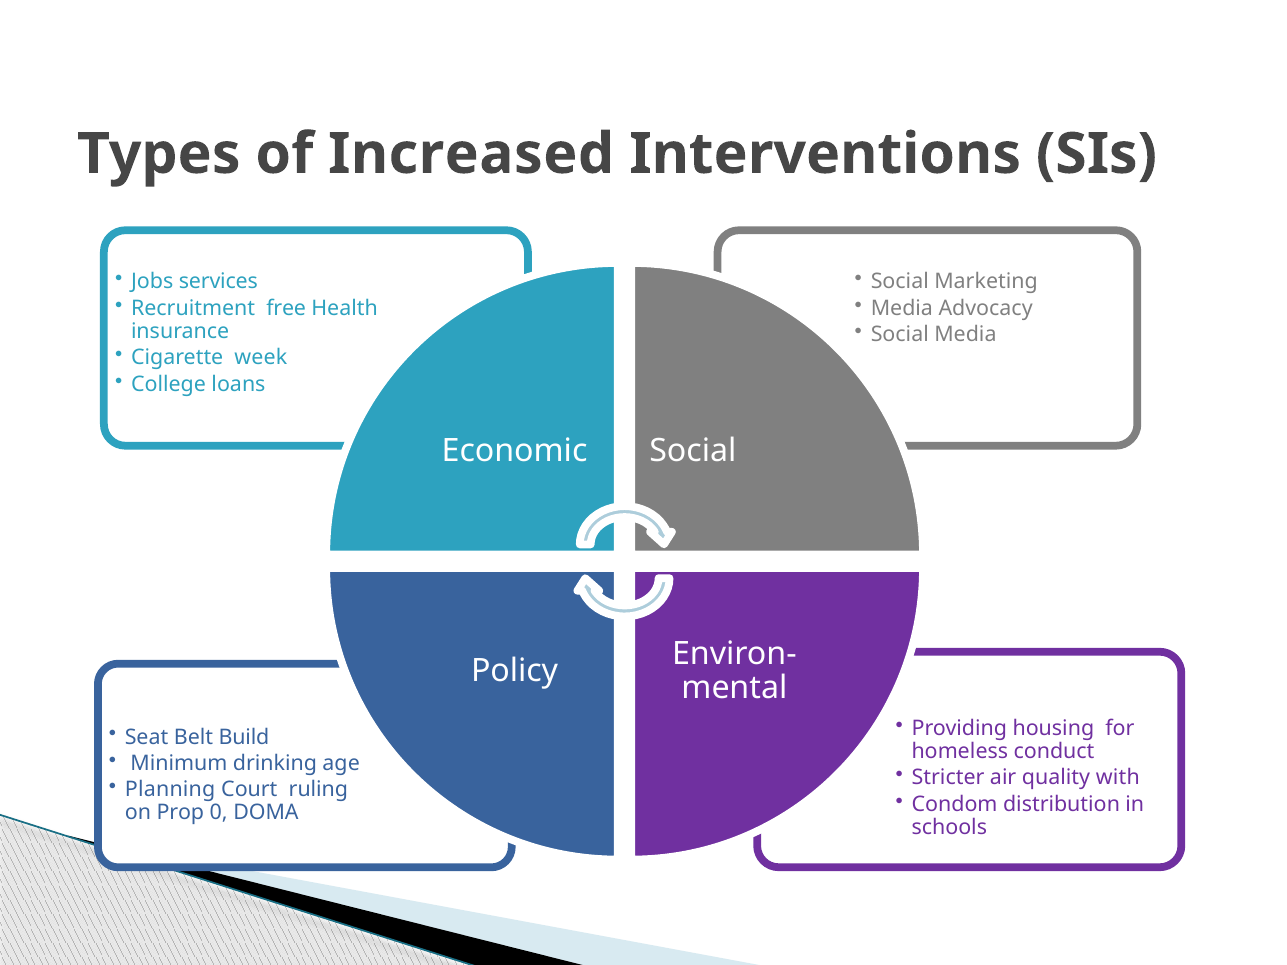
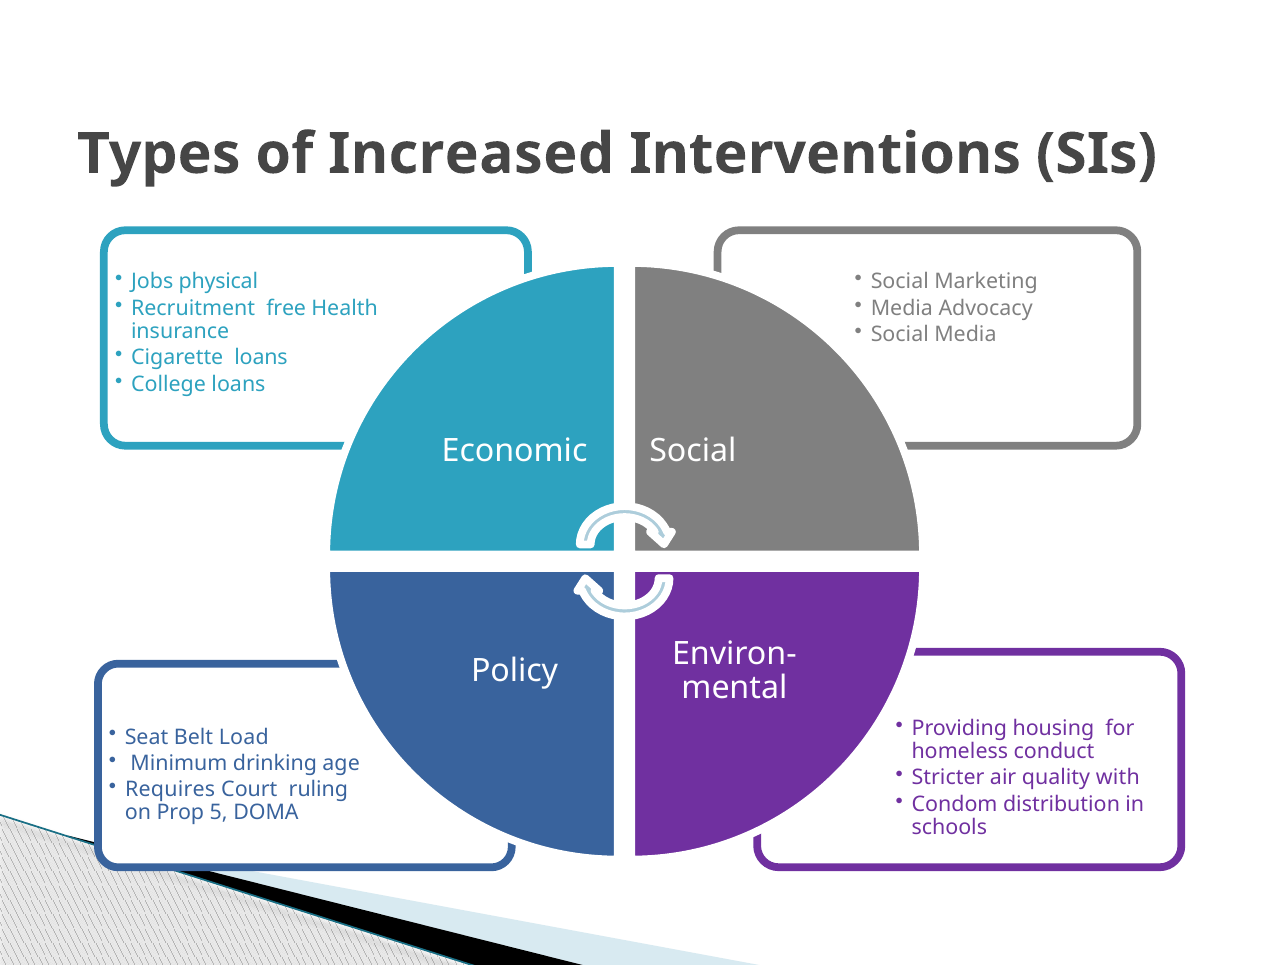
services: services -> physical
Cigarette week: week -> loans
Build: Build -> Load
Planning: Planning -> Requires
0: 0 -> 5
